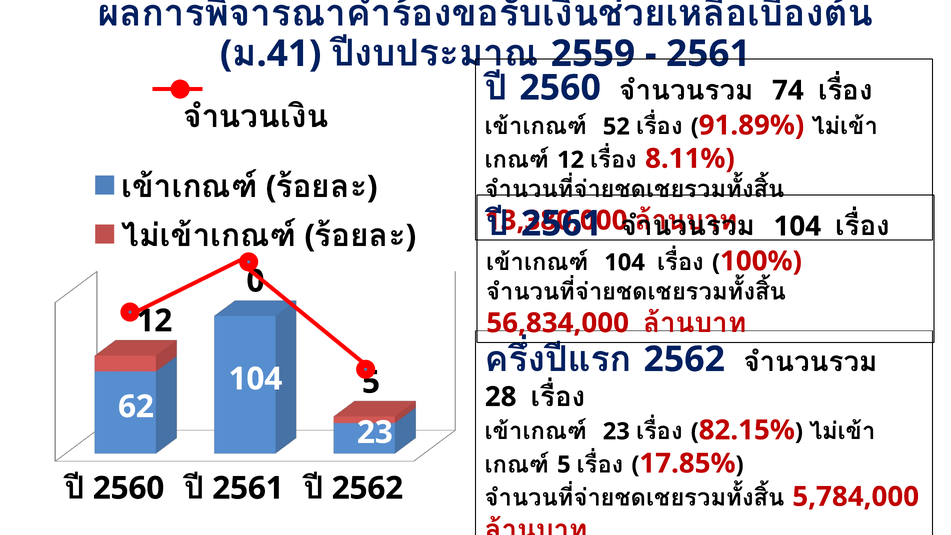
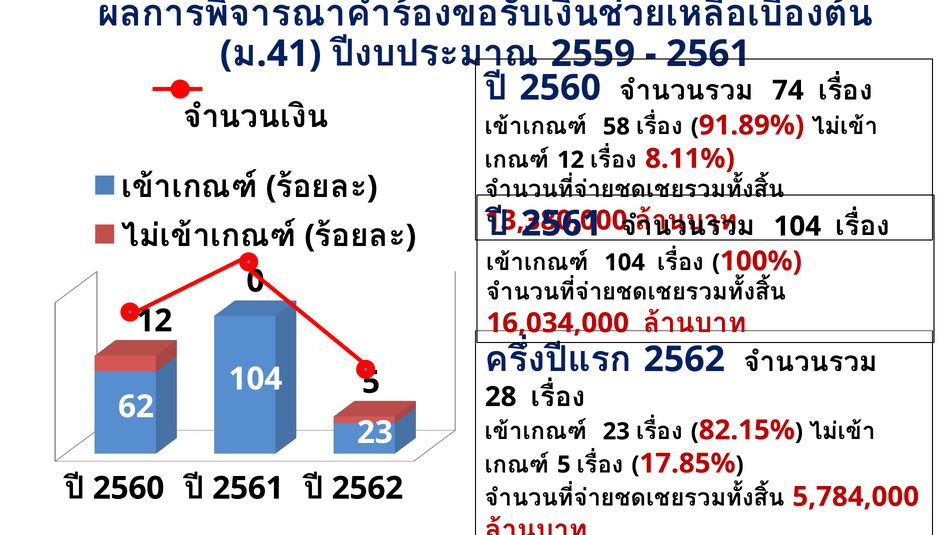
52: 52 -> 58
56,834,000: 56,834,000 -> 16,034,000
